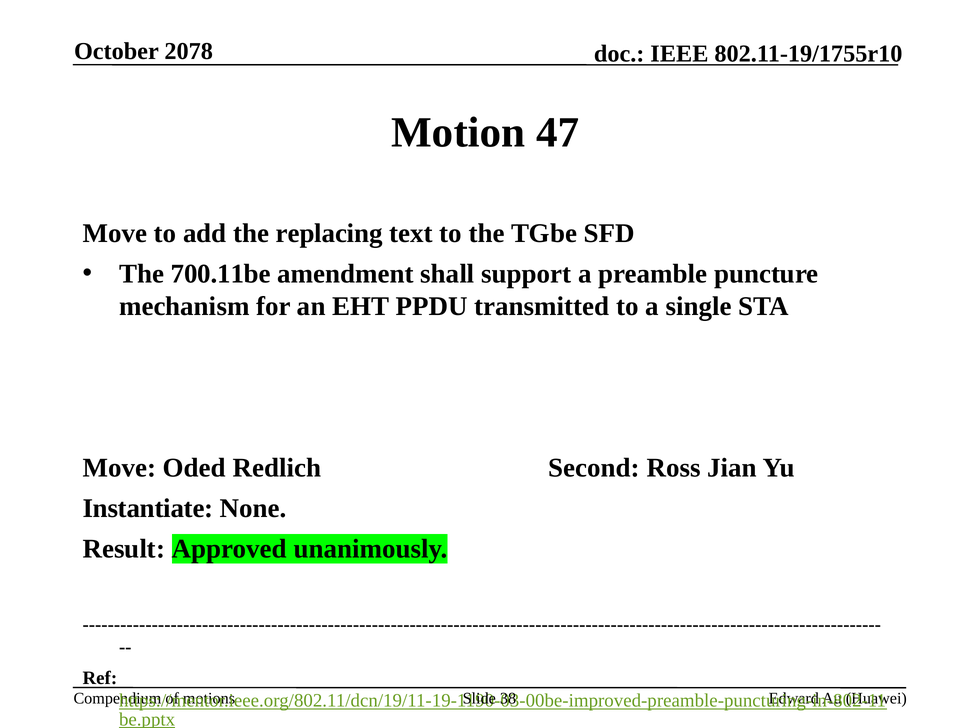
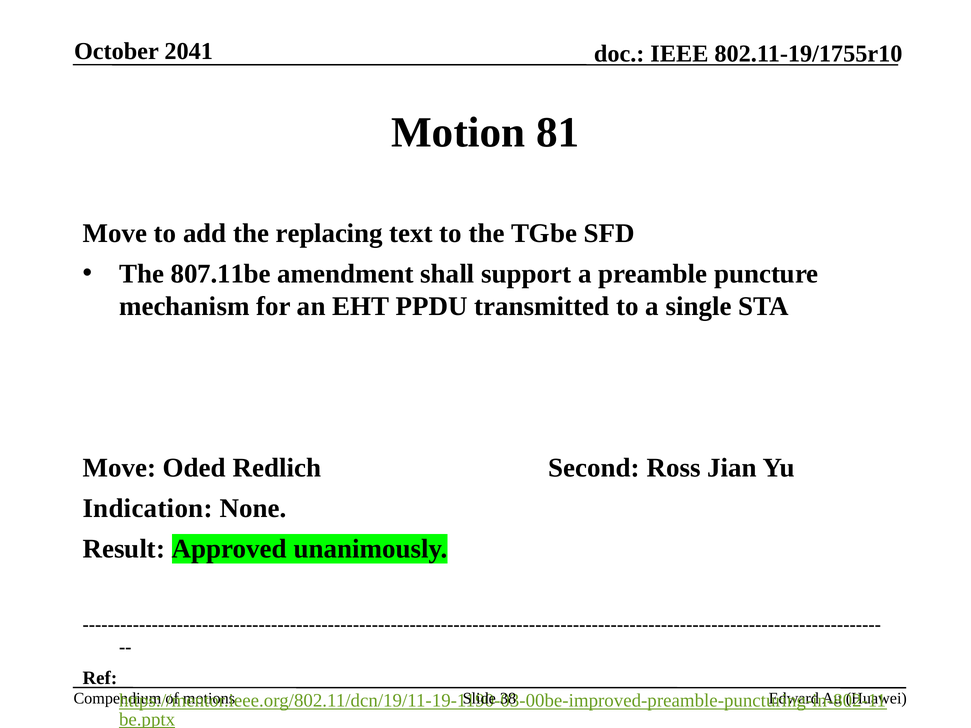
2078: 2078 -> 2041
47: 47 -> 81
700.11be: 700.11be -> 807.11be
Instantiate: Instantiate -> Indication
